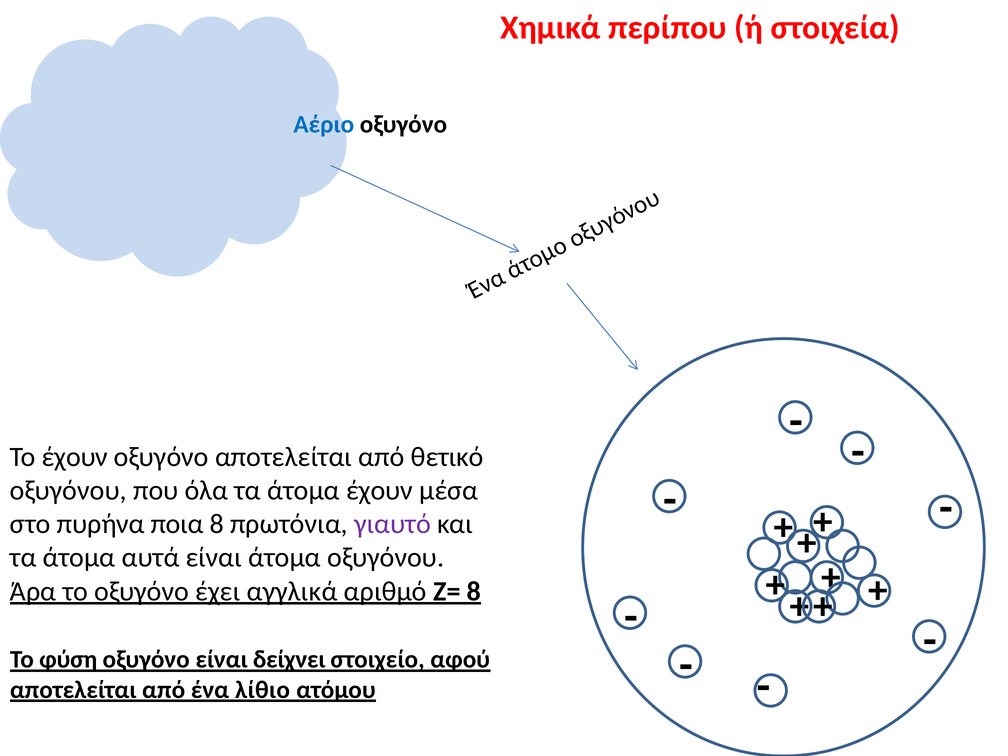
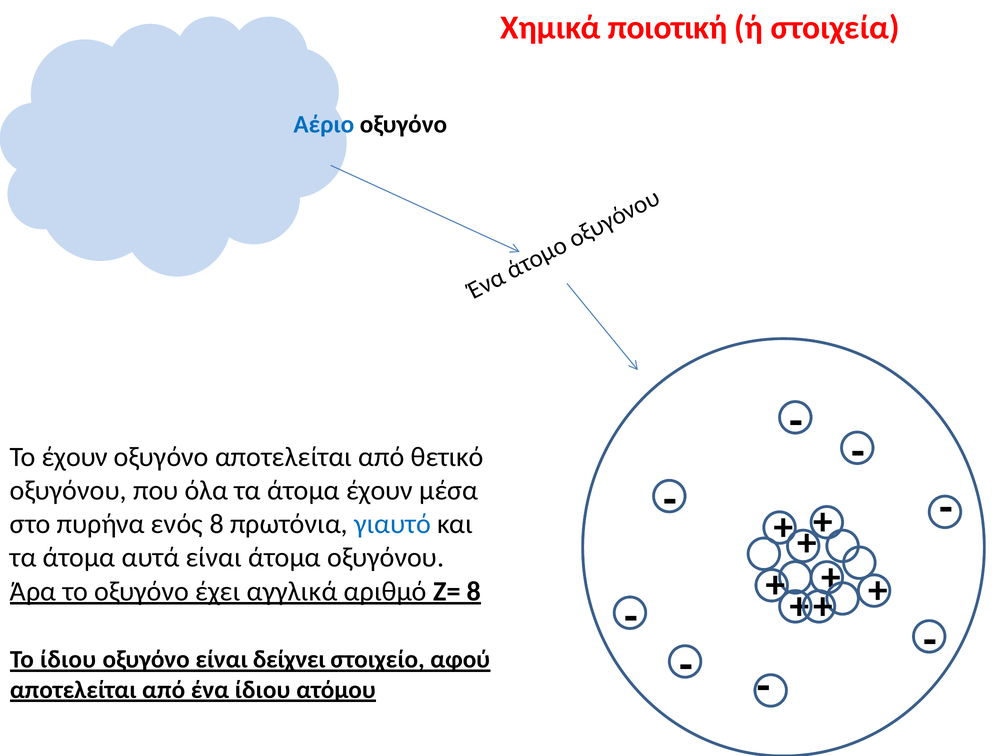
περίπου: περίπου -> ποιοτική
ποια: ποια -> ενός
γιαυτό colour: purple -> blue
Το φύση: φύση -> ίδιου
ένα λίθιο: λίθιο -> ίδιου
